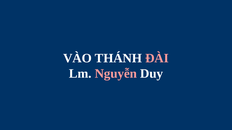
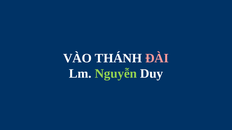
Nguyễn colour: pink -> light green
